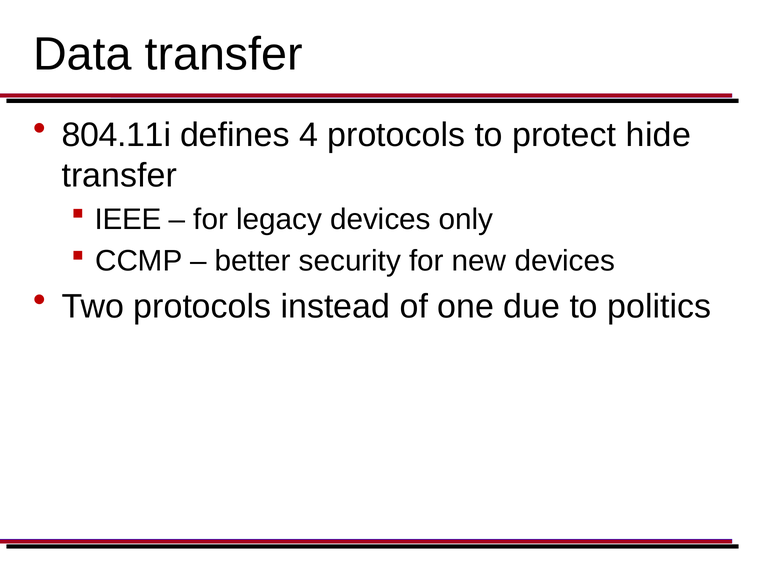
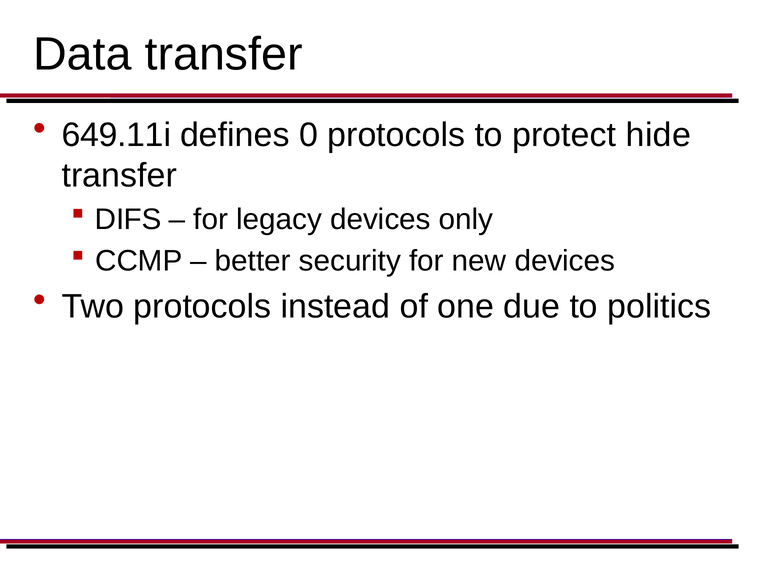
804.11i: 804.11i -> 649.11i
4: 4 -> 0
IEEE: IEEE -> DIFS
